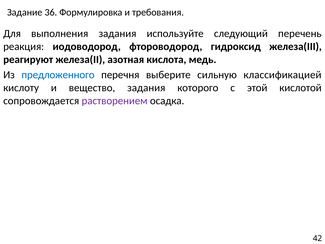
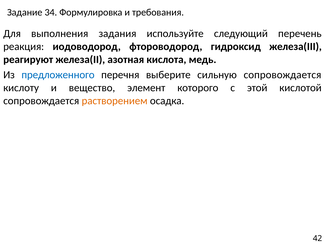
36: 36 -> 34
сильную классификацией: классификацией -> сопровождается
вещество задания: задания -> элемент
растворением colour: purple -> orange
